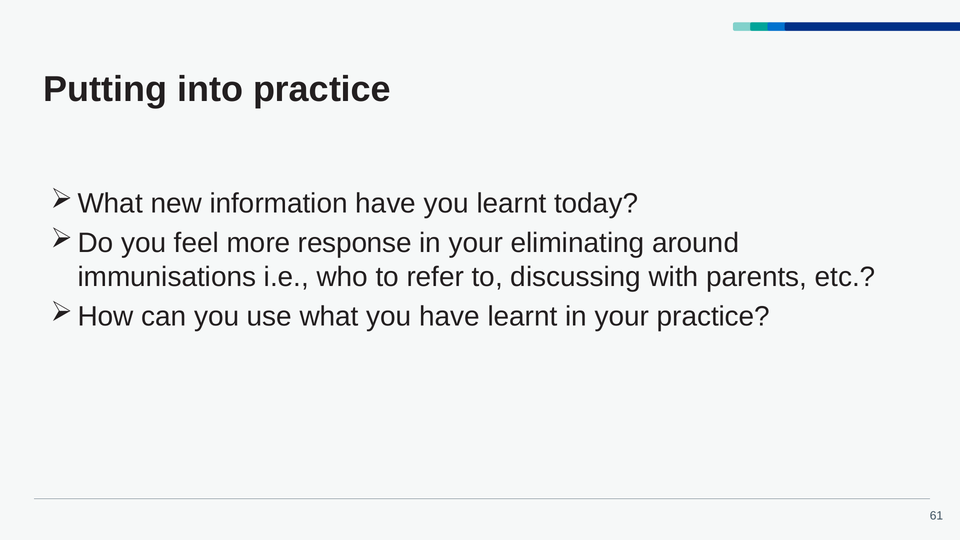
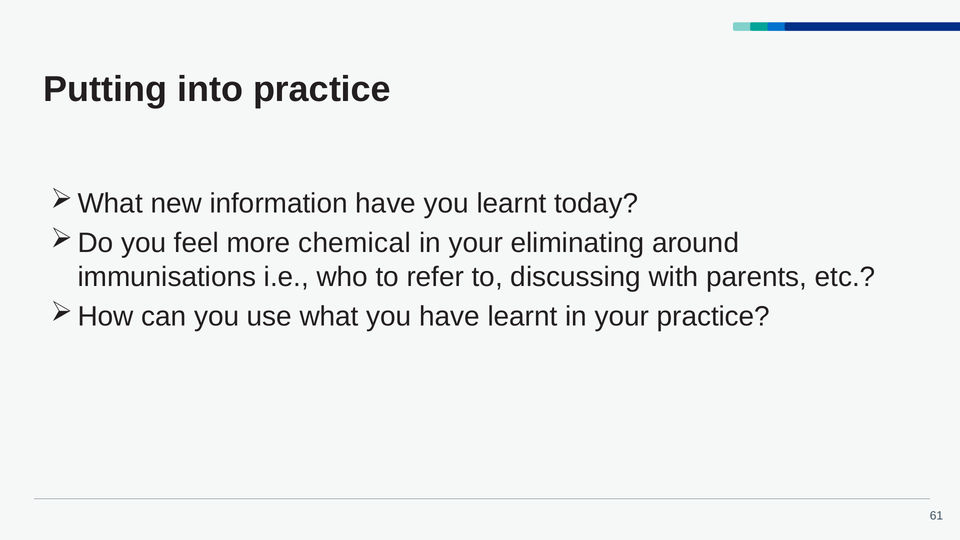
response: response -> chemical
